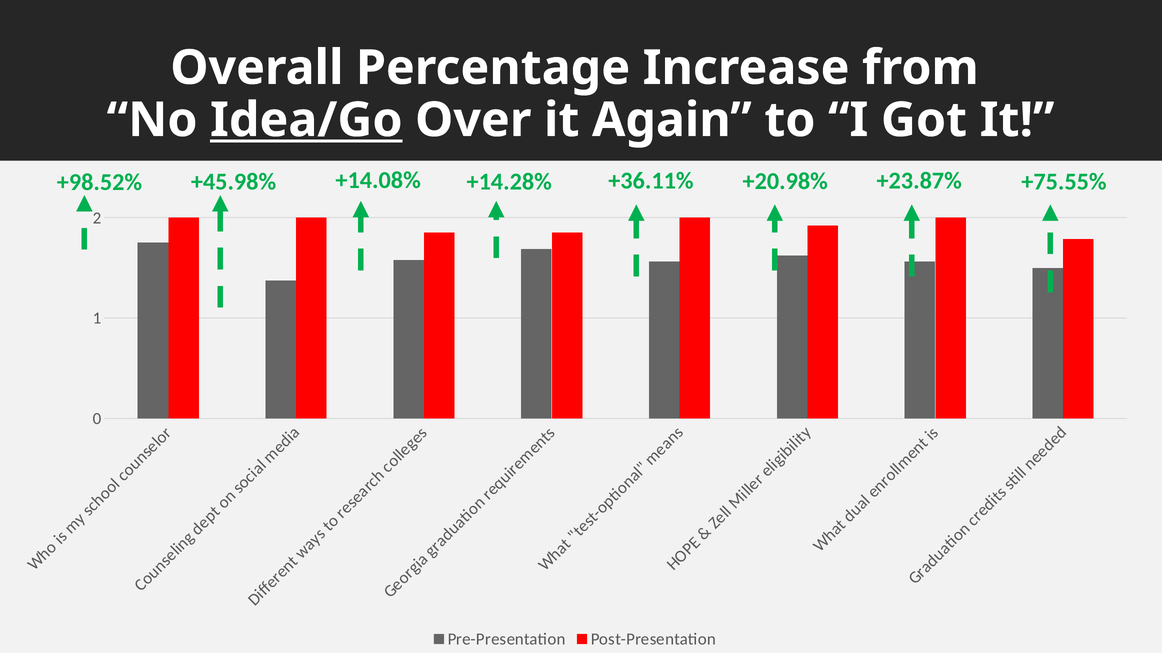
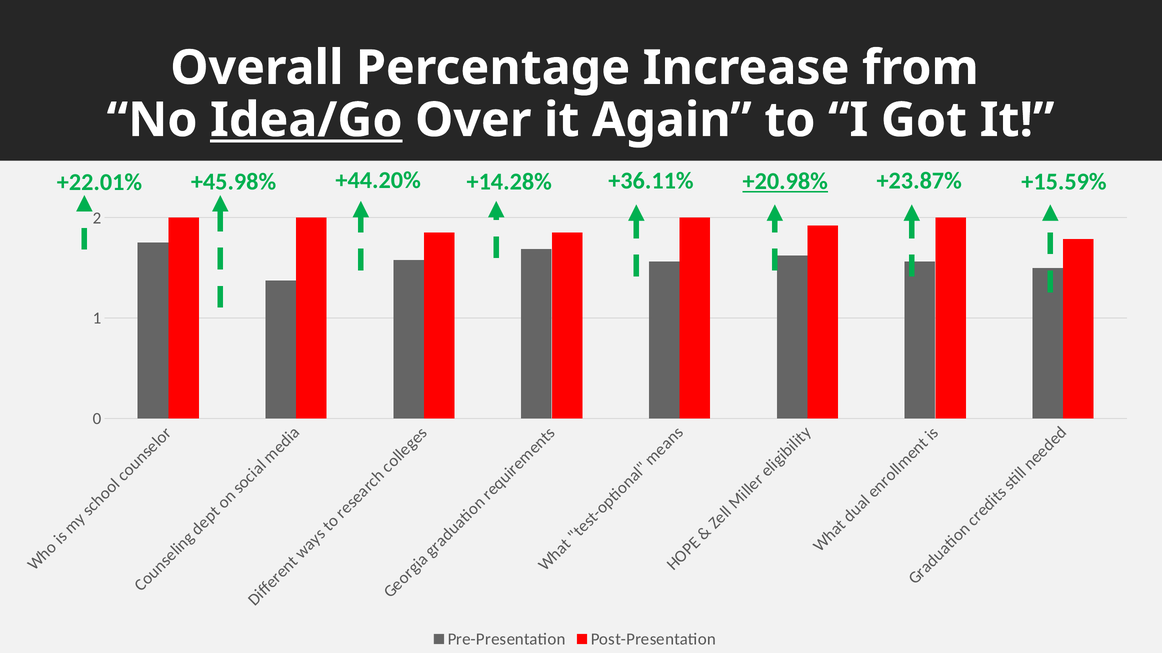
+98.52%: +98.52% -> +22.01%
+14.08%: +14.08% -> +44.20%
+20.98% underline: none -> present
+75.55%: +75.55% -> +15.59%
